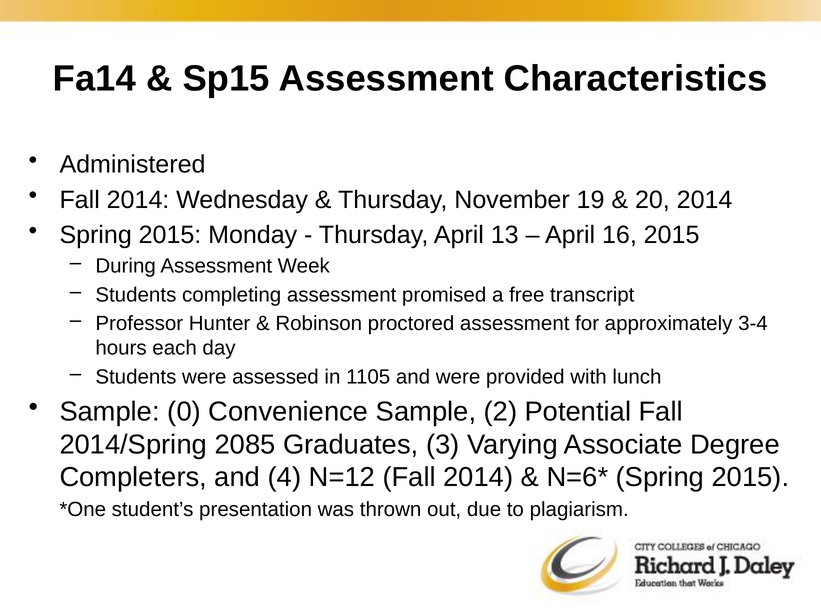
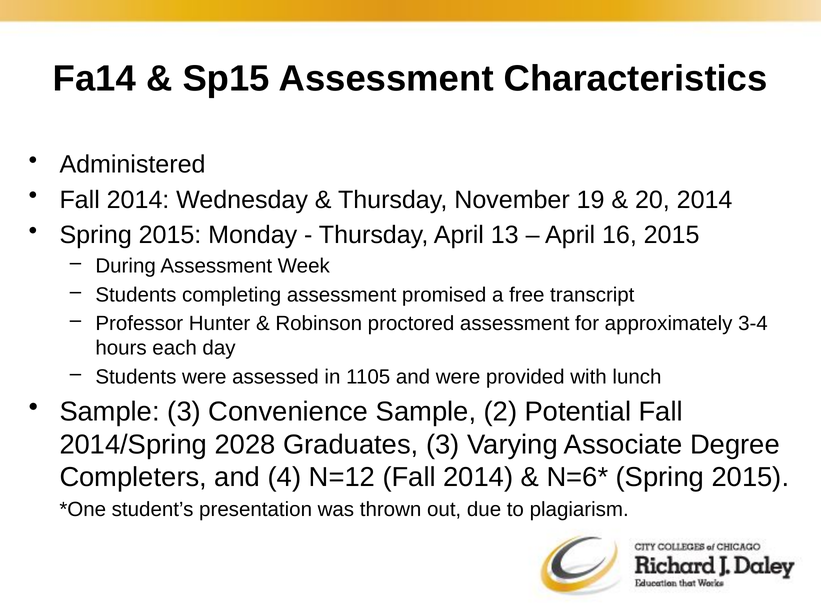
Sample 0: 0 -> 3
2085: 2085 -> 2028
